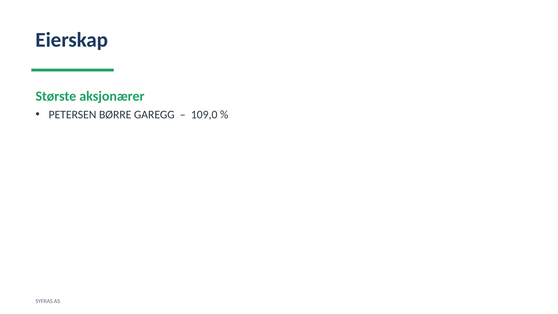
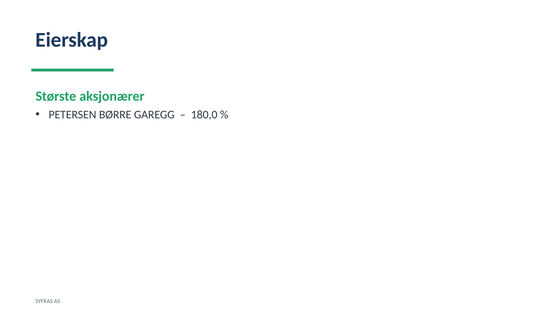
109,0: 109,0 -> 180,0
